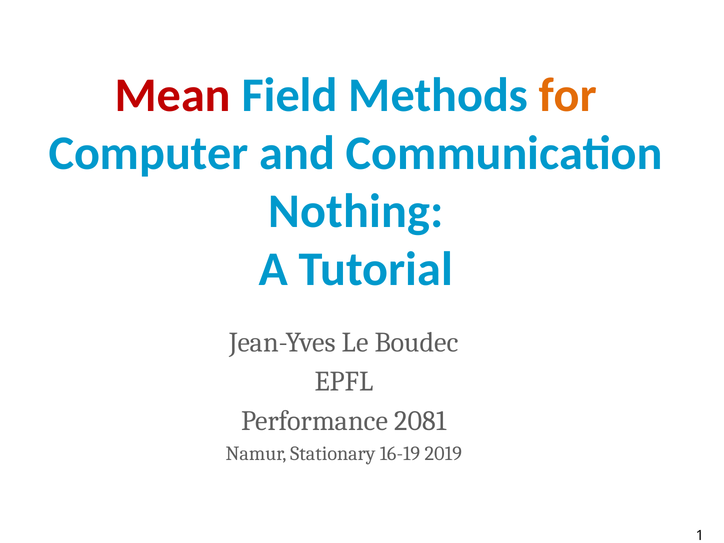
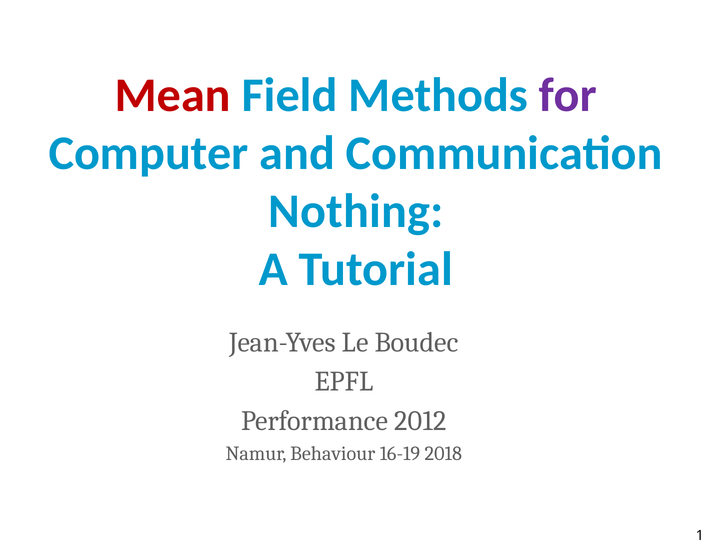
for colour: orange -> purple
2081: 2081 -> 2012
Stationary: Stationary -> Behaviour
2019: 2019 -> 2018
